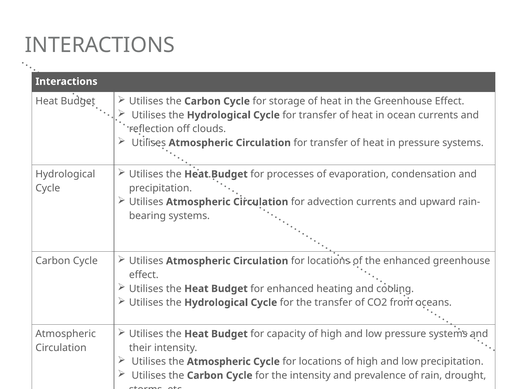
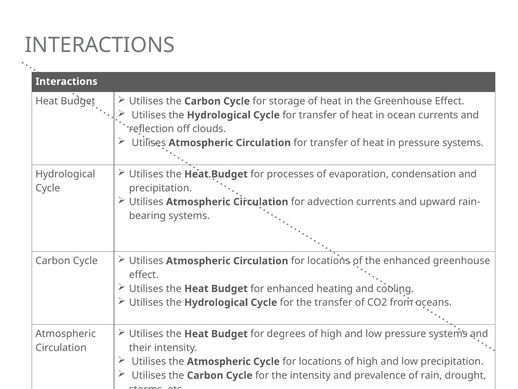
capacity: capacity -> degrees
